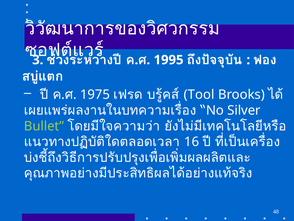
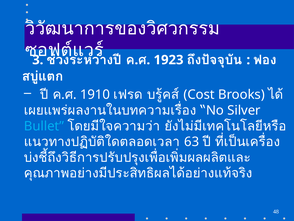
1995: 1995 -> 1923
1975: 1975 -> 1910
Tool: Tool -> Cost
Bullet colour: light green -> light blue
16: 16 -> 63
